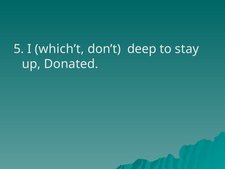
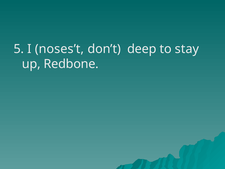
which’t: which’t -> noses’t
Donated: Donated -> Redbone
